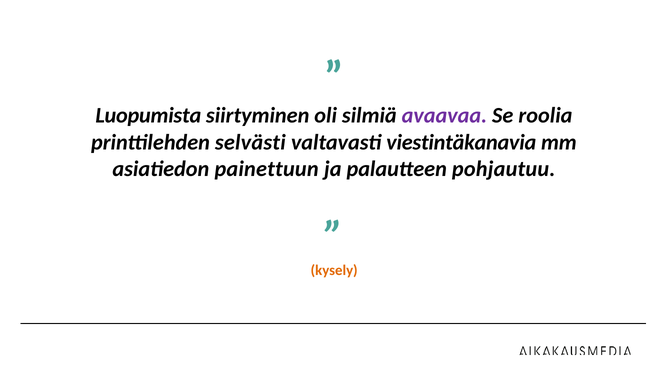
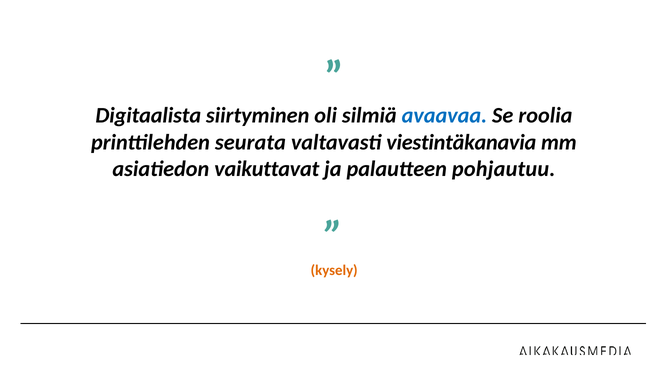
Luopumista: Luopumista -> Digitaalista
avaavaa colour: purple -> blue
selvästi: selvästi -> seurata
painettuun: painettuun -> vaikuttavat
